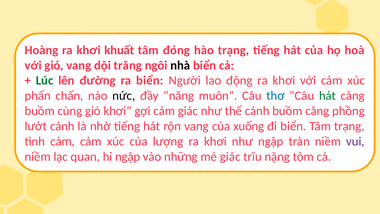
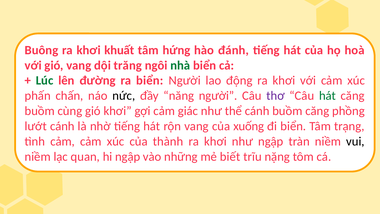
Hoàng: Hoàng -> Buông
đóng: đóng -> hứng
hào trạng: trạng -> đánh
nhà colour: black -> green
năng muôn: muôn -> người
thơ colour: blue -> purple
lượng: lượng -> thành
vui colour: purple -> black
mẻ giác: giác -> biết
